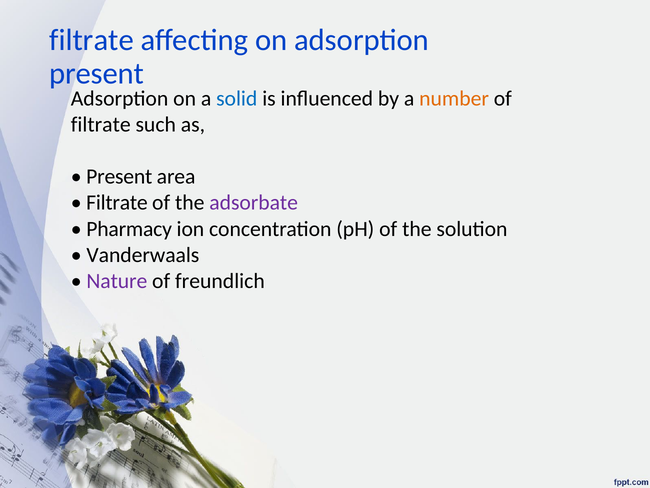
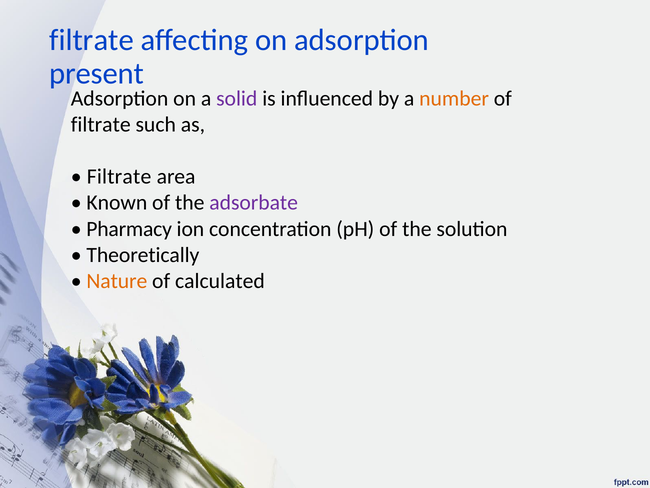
solid colour: blue -> purple
Present at (119, 177): Present -> Filtrate
Filtrate at (117, 203): Filtrate -> Known
Vanderwaals: Vanderwaals -> Theoretically
Nature colour: purple -> orange
freundlich: freundlich -> calculated
